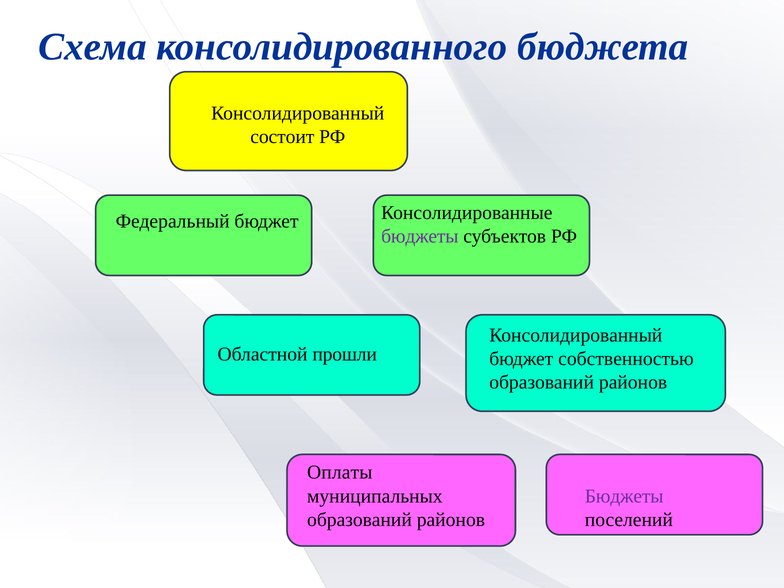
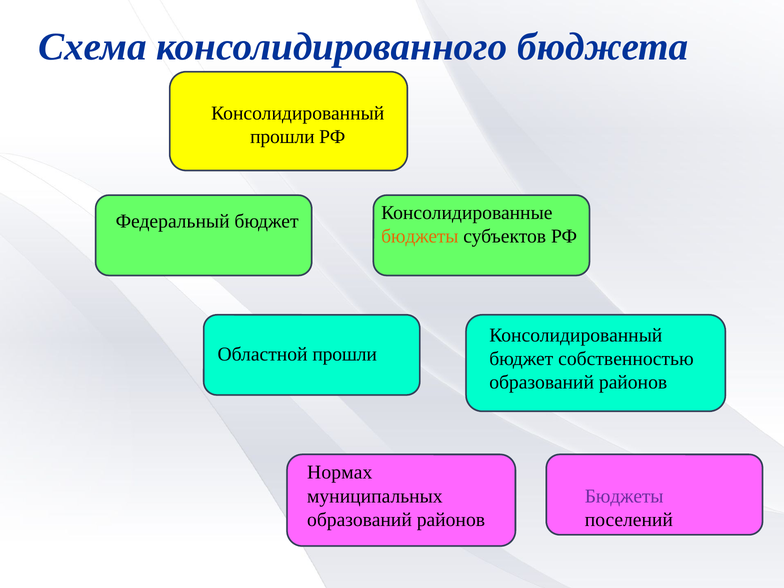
состоит at (282, 137): состоит -> прошли
бюджеты at (420, 236) colour: purple -> orange
Оплаты: Оплаты -> Нормах
